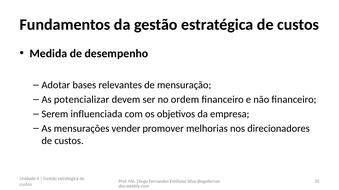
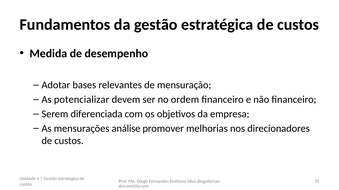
influenciada: influenciada -> diferenciada
vender: vender -> análise
